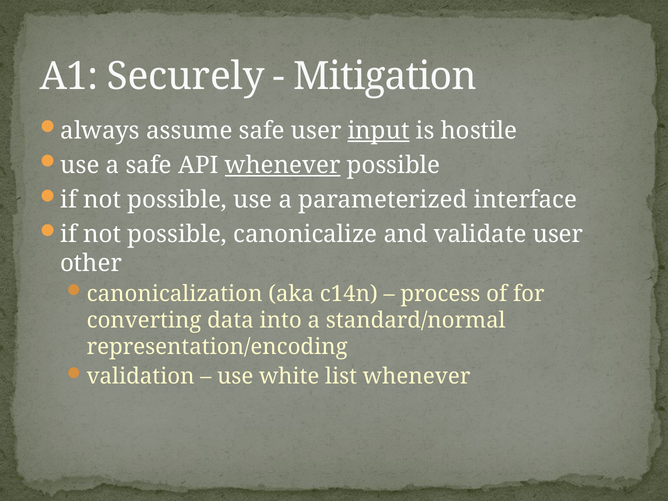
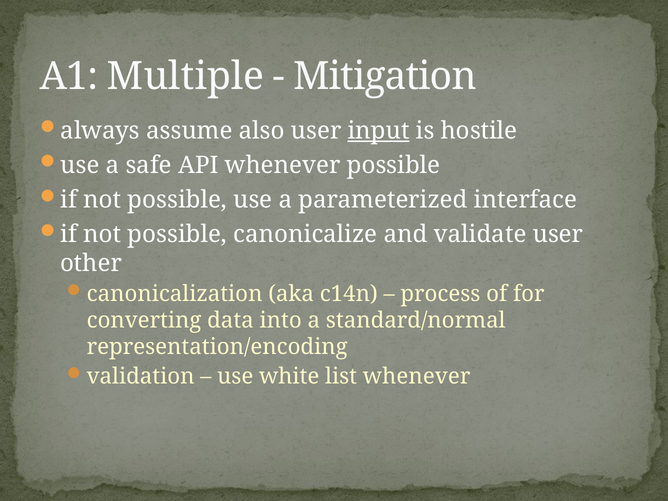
Securely: Securely -> Multiple
assume safe: safe -> also
whenever at (283, 165) underline: present -> none
